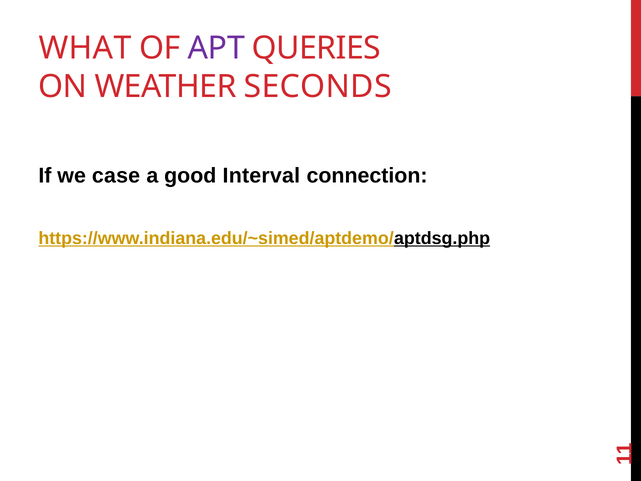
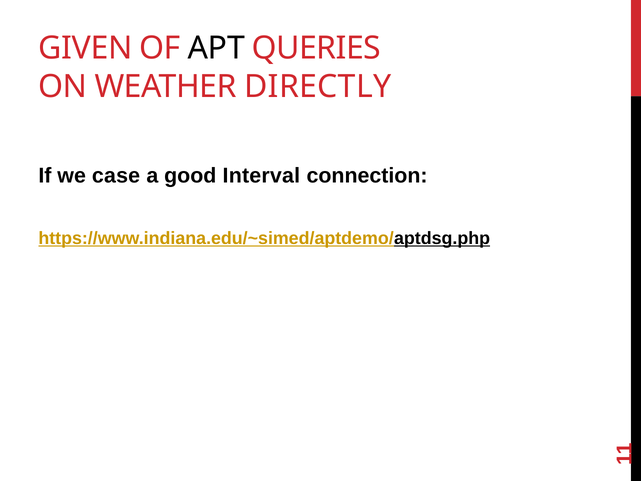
WHAT: WHAT -> GIVEN
APT colour: purple -> black
SECONDS: SECONDS -> DIRECTLY
